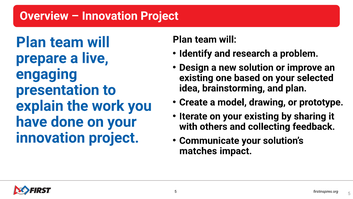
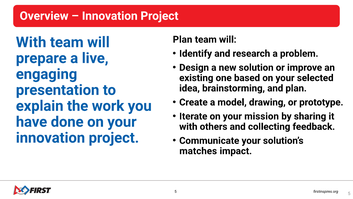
Plan at (31, 42): Plan -> With
your existing: existing -> mission
